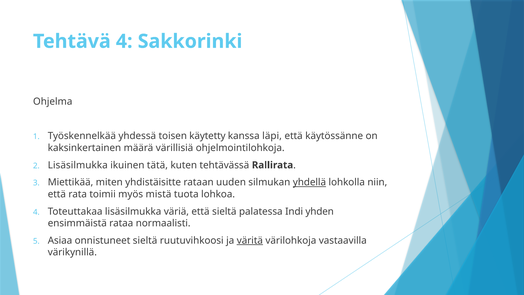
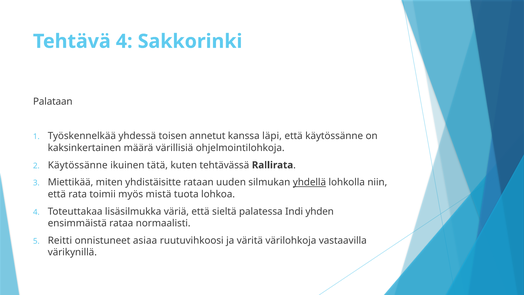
Ohjelma: Ohjelma -> Palataan
käytetty: käytetty -> annetut
Lisäsilmukka at (78, 165): Lisäsilmukka -> Käytössänne
Asiaa: Asiaa -> Reitti
onnistuneet sieltä: sieltä -> asiaa
väritä underline: present -> none
